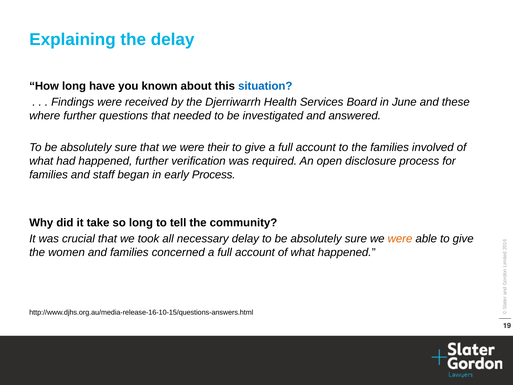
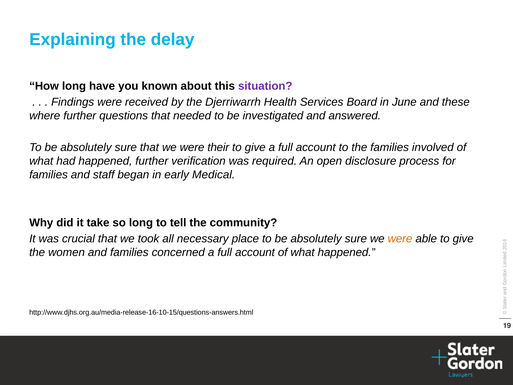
situation colour: blue -> purple
early Process: Process -> Medical
necessary delay: delay -> place
